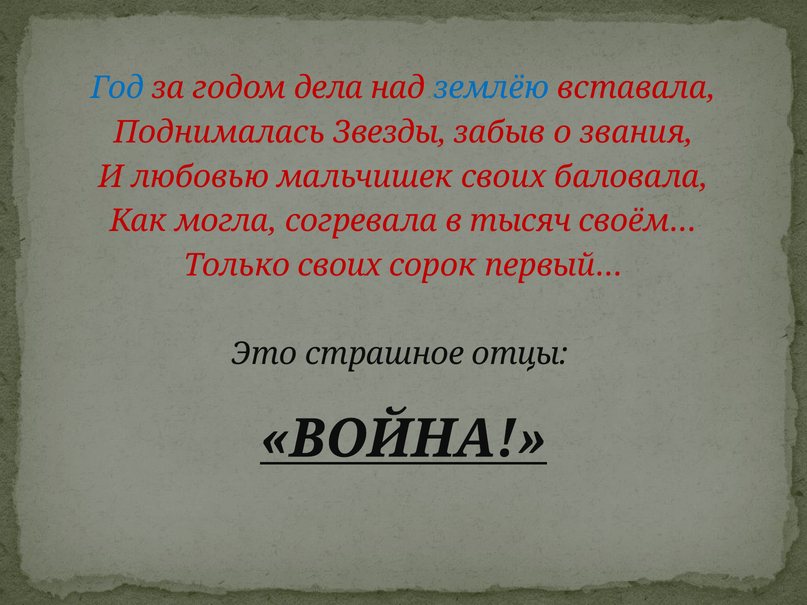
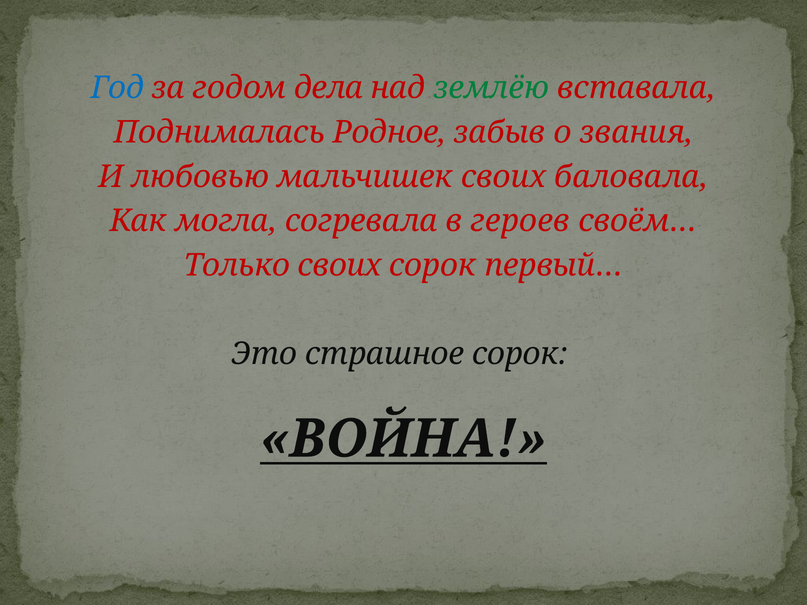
землёю colour: blue -> green
Звезды: Звезды -> Родное
тысяч: тысяч -> героев
страшное отцы: отцы -> сорок
